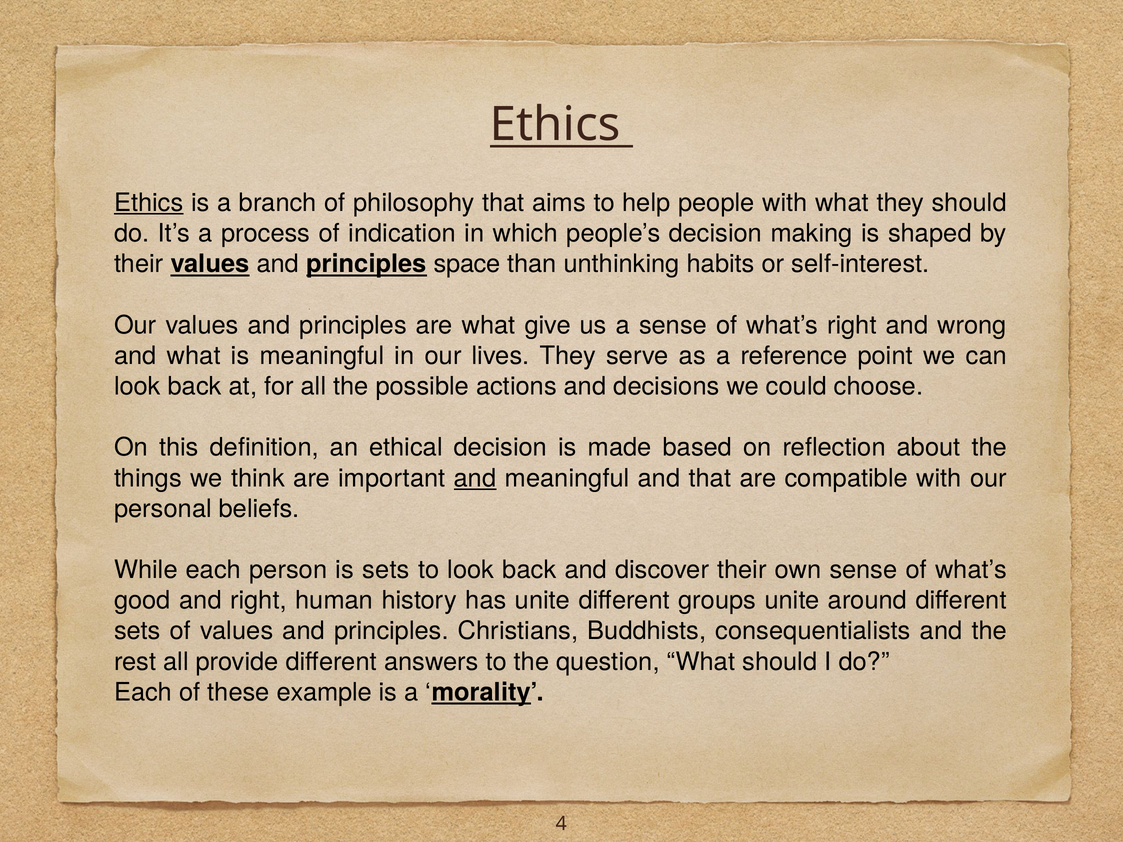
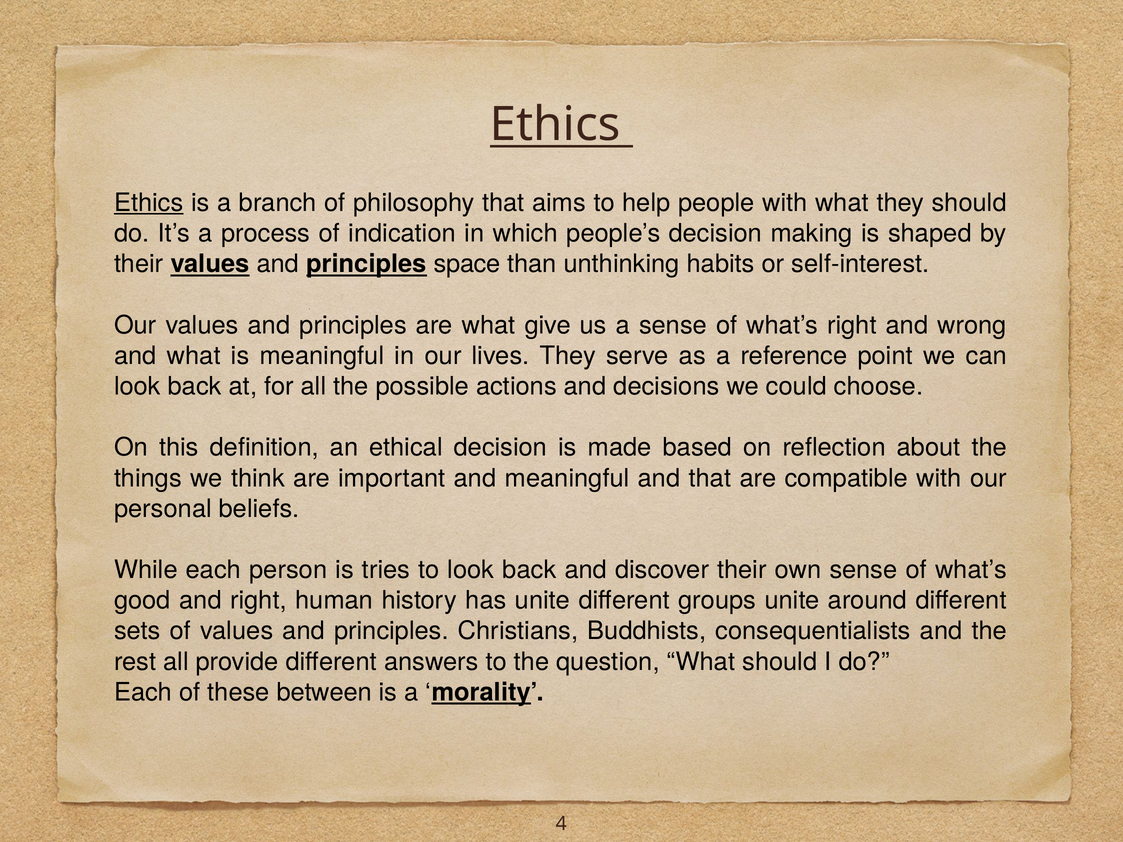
and at (475, 478) underline: present -> none
is sets: sets -> tries
example: example -> between
